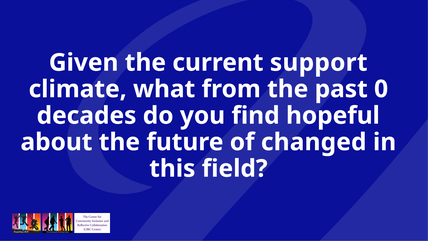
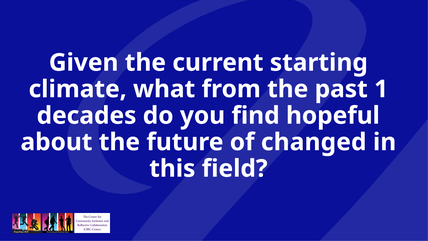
support: support -> starting
0: 0 -> 1
